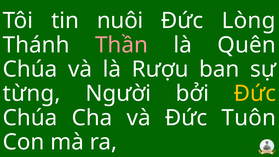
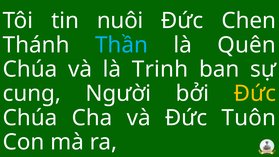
Lòng: Lòng -> Chen
Thần colour: pink -> light blue
Rượu: Rượu -> Trinh
từng: từng -> cung
